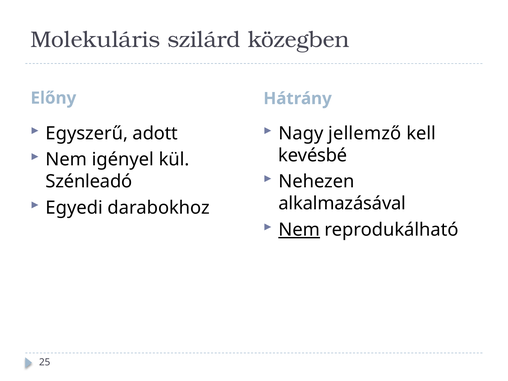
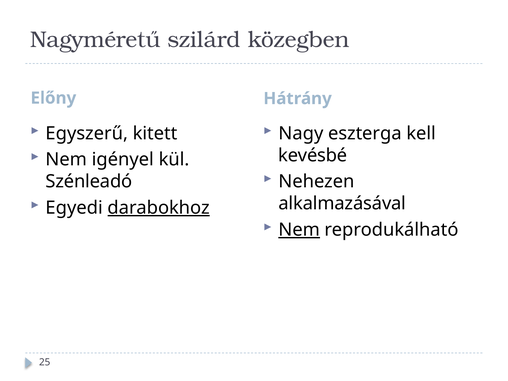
Molekuláris: Molekuláris -> Nagyméretű
adott: adott -> kitett
jellemző: jellemző -> eszterga
darabokhoz underline: none -> present
